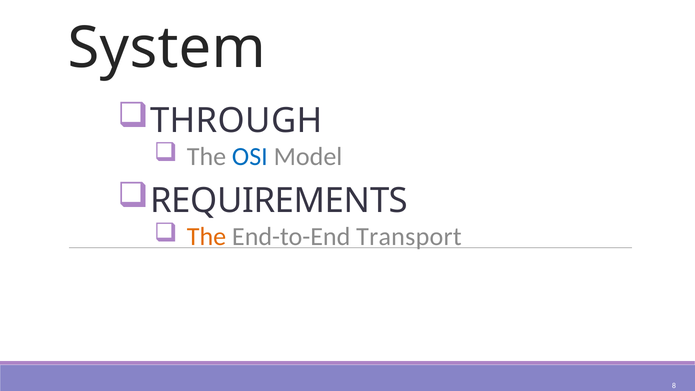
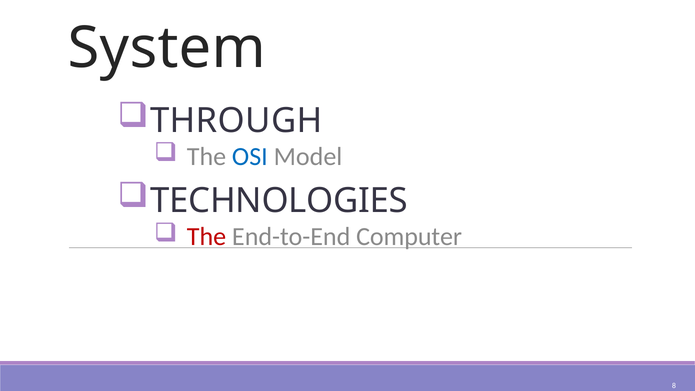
REQUIREMENTS: REQUIREMENTS -> TECHNOLOGIES
The at (206, 237) colour: orange -> red
Transport: Transport -> Computer
